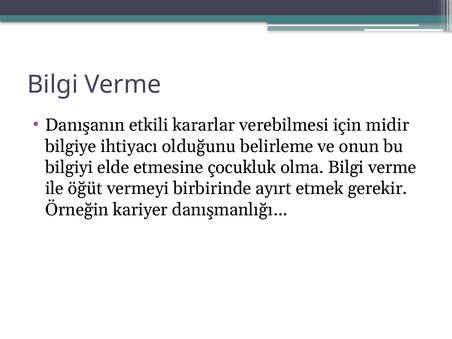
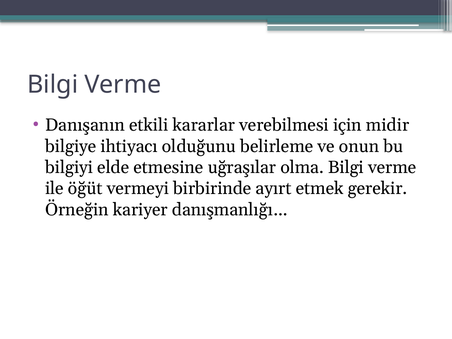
çocukluk: çocukluk -> uğraşılar
